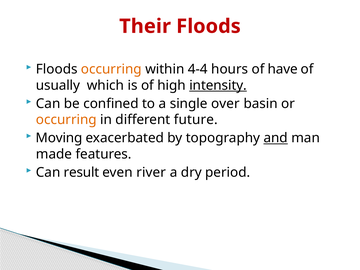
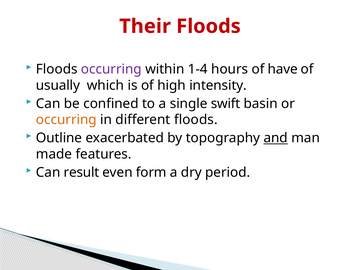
occurring at (111, 69) colour: orange -> purple
4-4: 4-4 -> 1-4
intensity underline: present -> none
over: over -> swift
different future: future -> floods
Moving: Moving -> Outline
river: river -> form
